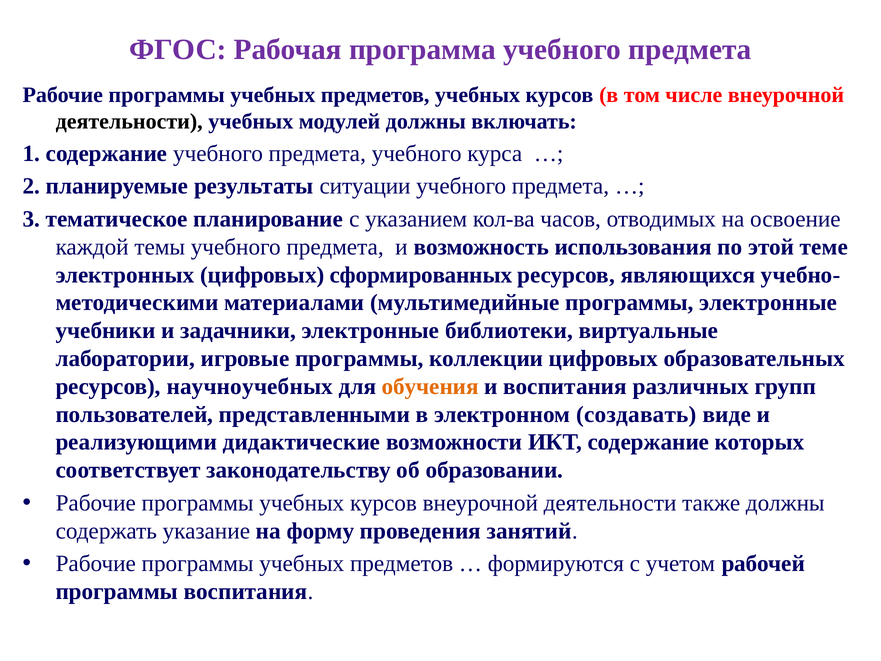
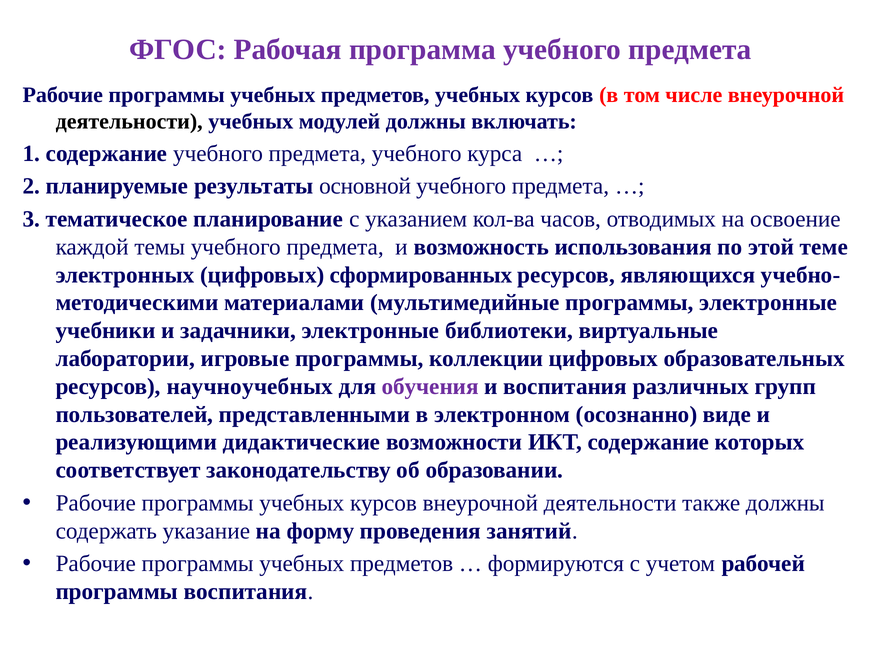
ситуации: ситуации -> основной
обучения colour: orange -> purple
создавать: создавать -> осознанно
